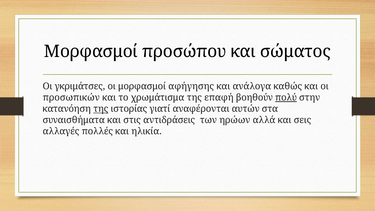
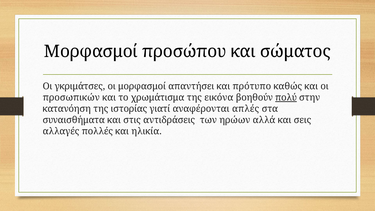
αφήγησης: αφήγησης -> απαντήσει
ανάλογα: ανάλογα -> πρότυπο
επαφή: επαφή -> εικόνα
της at (101, 109) underline: present -> none
αυτών: αυτών -> απλές
